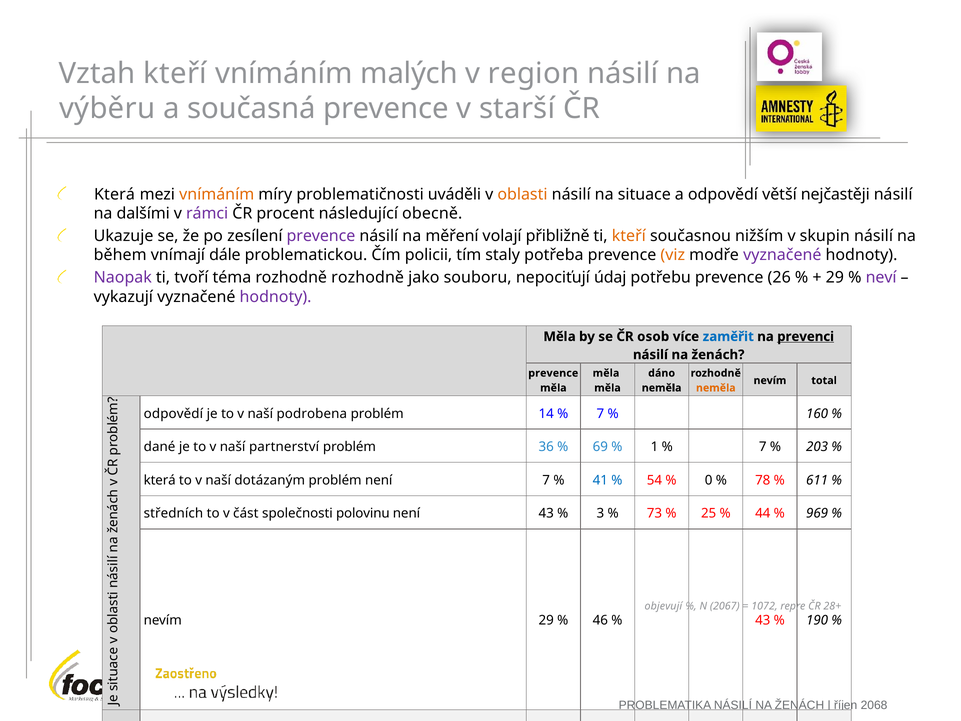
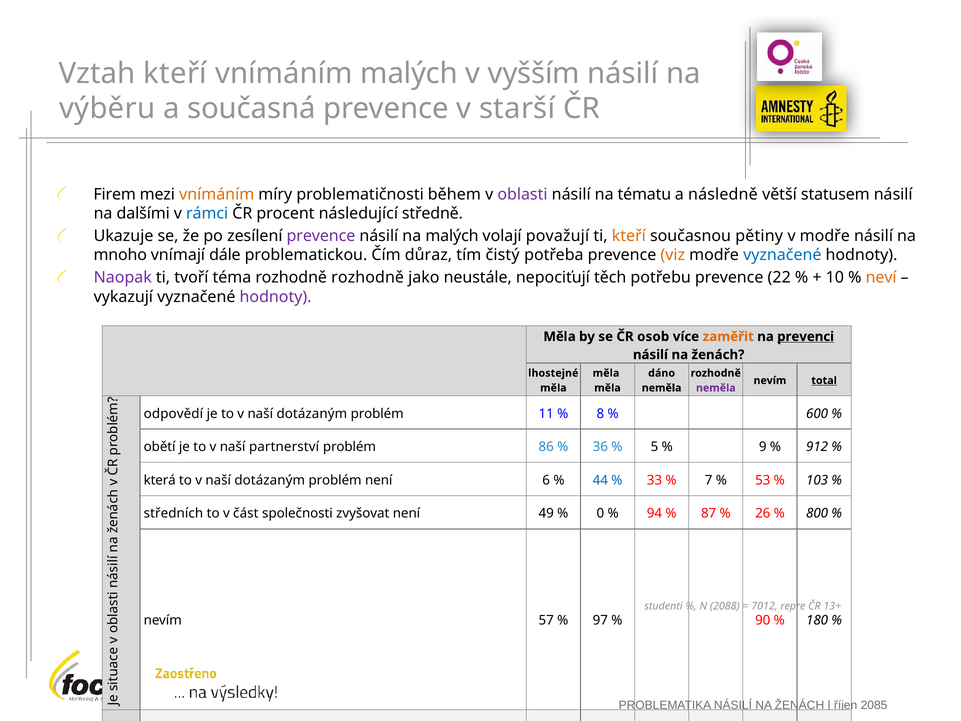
region: region -> vyšším
Která at (114, 194): Která -> Firem
uváděli: uváděli -> během
oblasti colour: orange -> purple
situace: situace -> tématu
a odpovědí: odpovědí -> následně
nejčastěji: nejčastěji -> statusem
rámci colour: purple -> blue
obecně: obecně -> středně
na měření: měření -> malých
přibližně: přibližně -> považují
nižším: nižším -> pětiny
v skupin: skupin -> modře
během: během -> mnoho
policii: policii -> důraz
staly: staly -> čistý
vyznačené at (782, 255) colour: purple -> blue
souboru: souboru -> neustále
údaj: údaj -> těch
26: 26 -> 22
29 at (835, 278): 29 -> 10
neví colour: purple -> orange
zaměřit colour: blue -> orange
prevence at (553, 373): prevence -> lhostejné
total underline: none -> present
neměla at (716, 388) colour: orange -> purple
podrobena at (312, 414): podrobena -> dotázaným
14: 14 -> 11
7 at (600, 414): 7 -> 8
160: 160 -> 600
dané: dané -> obětí
36: 36 -> 86
69: 69 -> 36
1 at (654, 447): 1 -> 5
7 at (763, 447): 7 -> 9
203: 203 -> 912
není 7: 7 -> 6
41: 41 -> 44
54: 54 -> 33
0 at (709, 480): 0 -> 7
78: 78 -> 53
611: 611 -> 103
polovinu: polovinu -> zvyšovat
není 43: 43 -> 49
3: 3 -> 0
73: 73 -> 94
25: 25 -> 87
44: 44 -> 26
969: 969 -> 800
objevují: objevují -> studenti
2067: 2067 -> 2088
1072: 1072 -> 7012
28+: 28+ -> 13+
nevím 29: 29 -> 57
46: 46 -> 97
43 at (763, 620): 43 -> 90
190: 190 -> 180
2068: 2068 -> 2085
